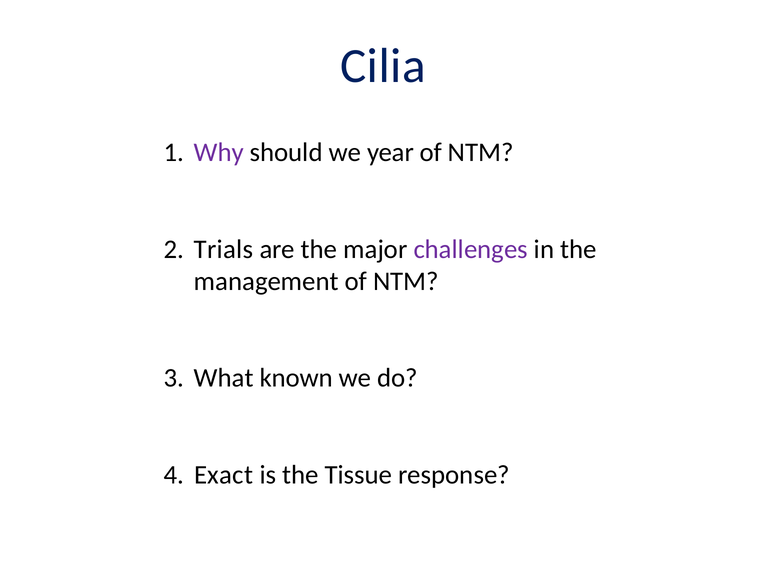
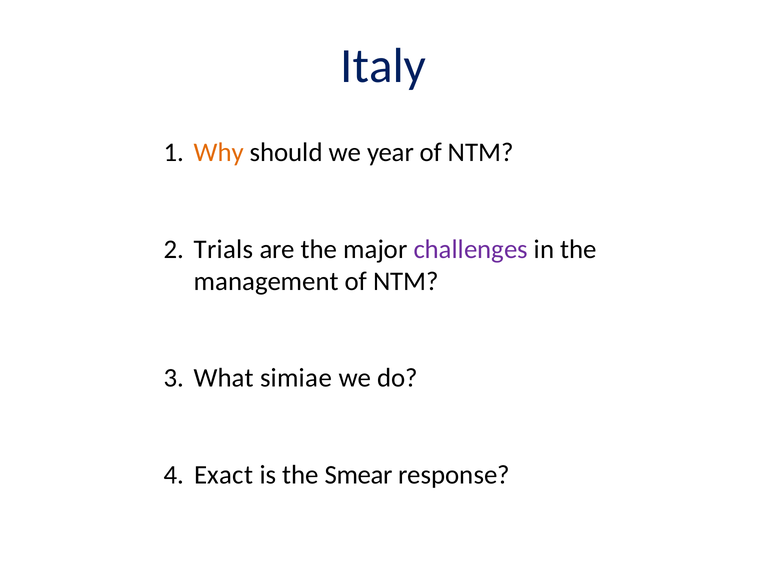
Cilia: Cilia -> Italy
Why colour: purple -> orange
known: known -> simiae
Tissue: Tissue -> Smear
